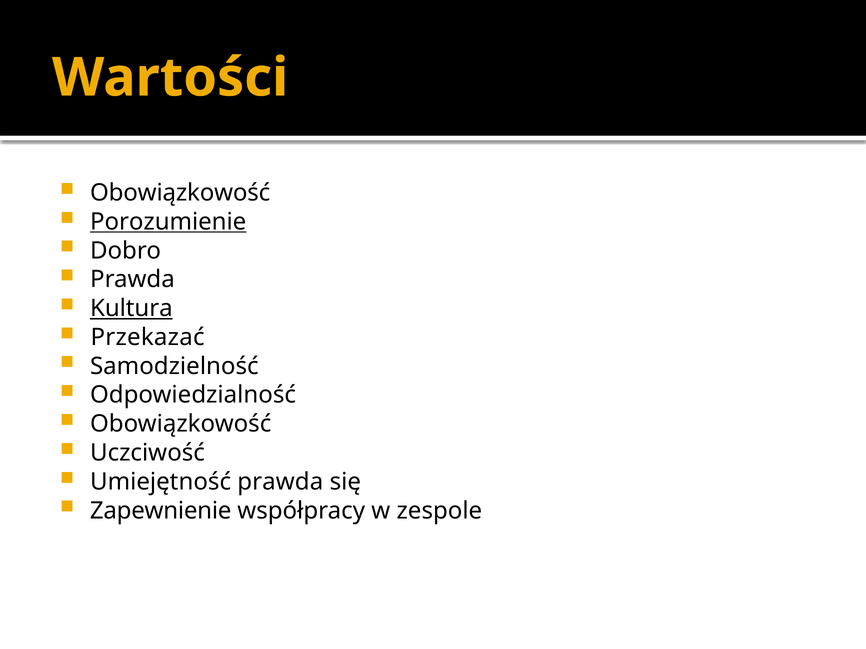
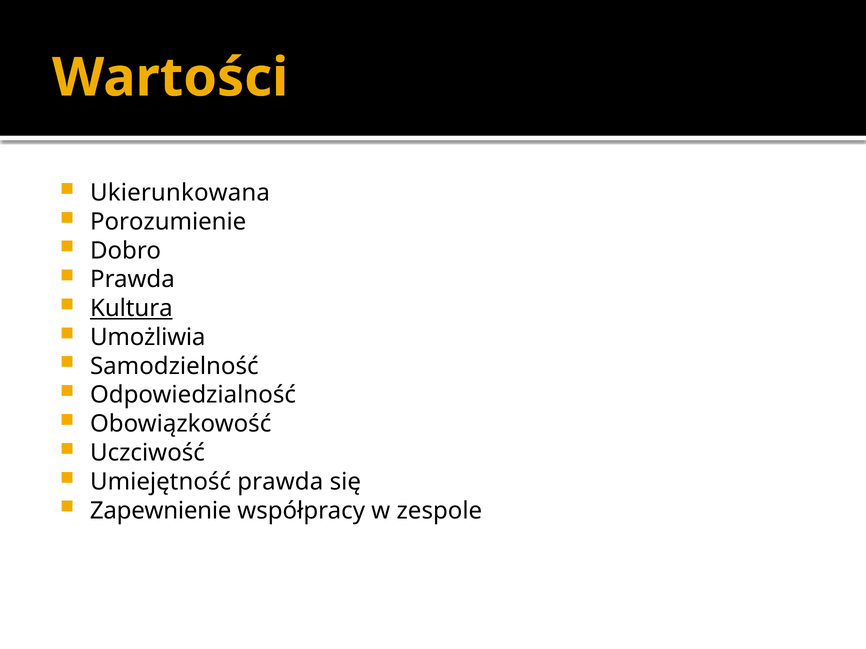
Obowiązkowość at (180, 193): Obowiązkowość -> Ukierunkowana
Porozumienie underline: present -> none
Przekazać: Przekazać -> Umożliwia
